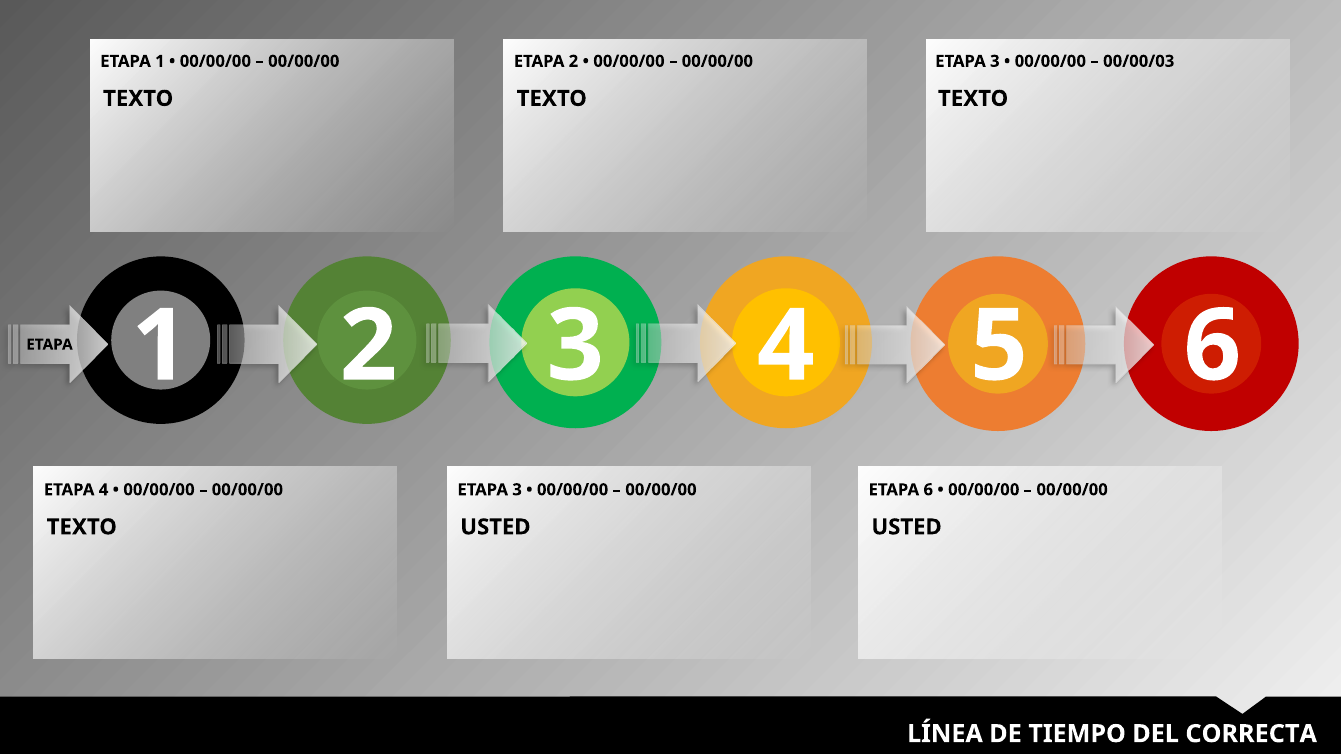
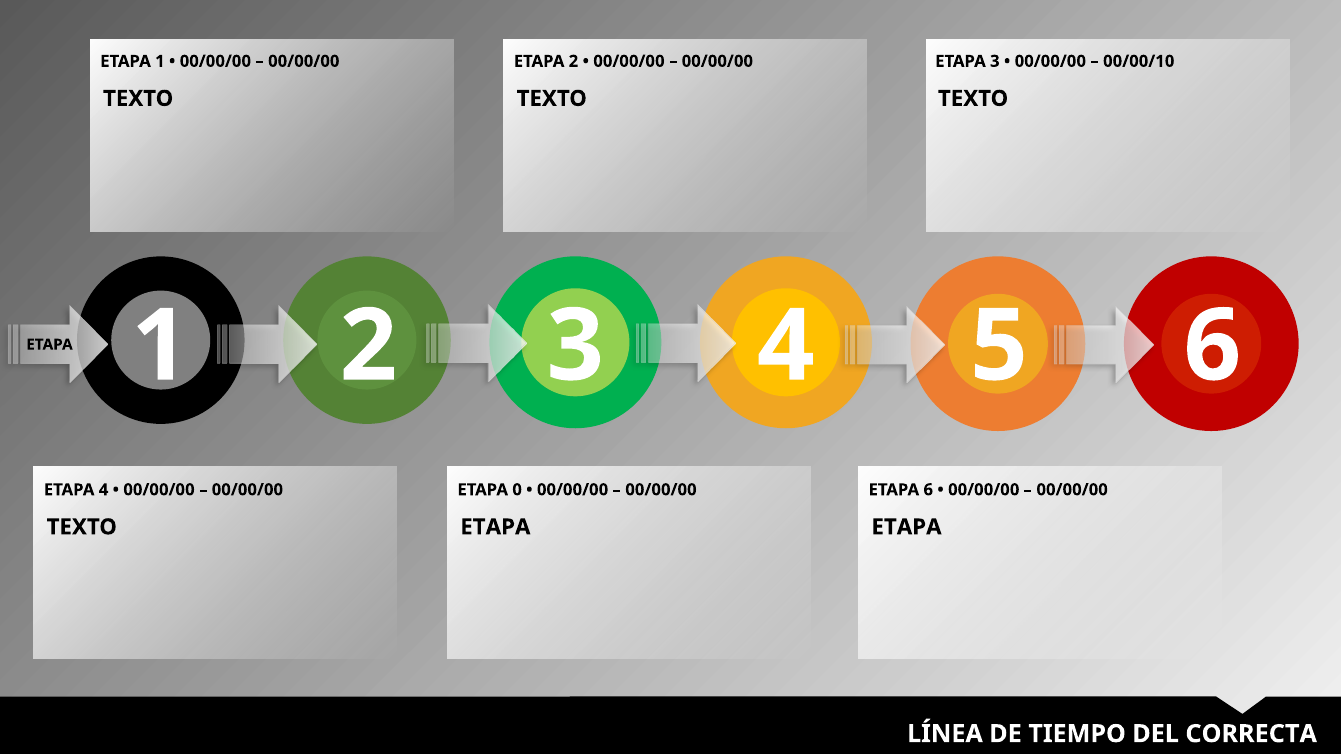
00/00/03: 00/00/03 -> 00/00/10
3 at (517, 490): 3 -> 0
USTED at (495, 527): USTED -> ETAPA
USTED at (907, 527): USTED -> ETAPA
